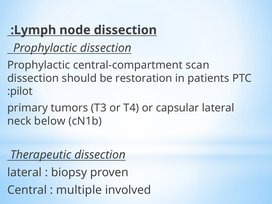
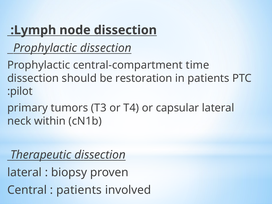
scan: scan -> time
below: below -> within
multiple at (79, 190): multiple -> patients
